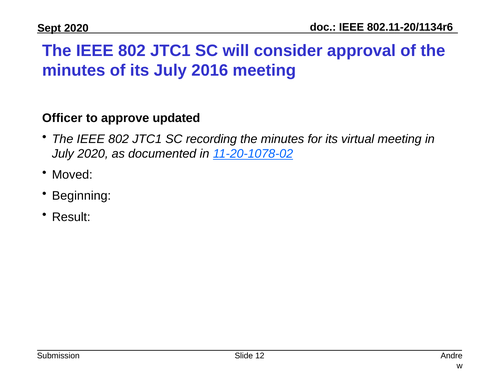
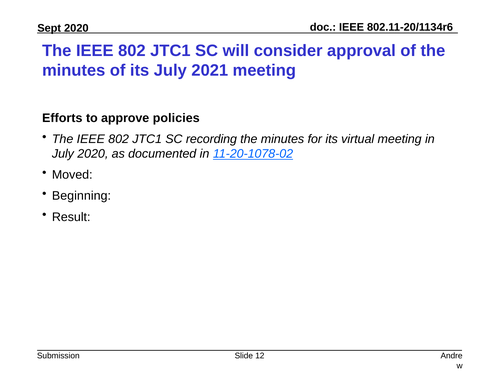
2016: 2016 -> 2021
Officer: Officer -> Efforts
updated: updated -> policies
